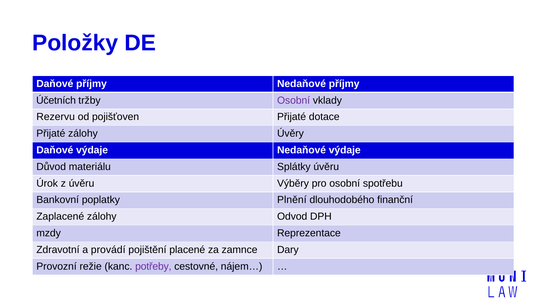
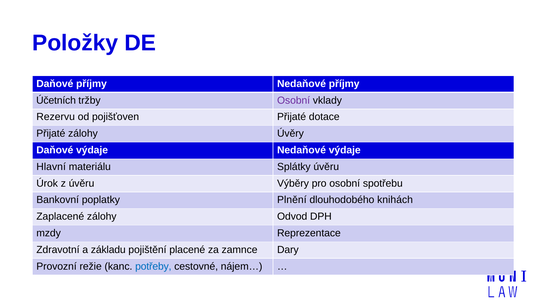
Důvod: Důvod -> Hlavní
finanční: finanční -> knihách
provádí: provádí -> základu
potřeby colour: purple -> blue
